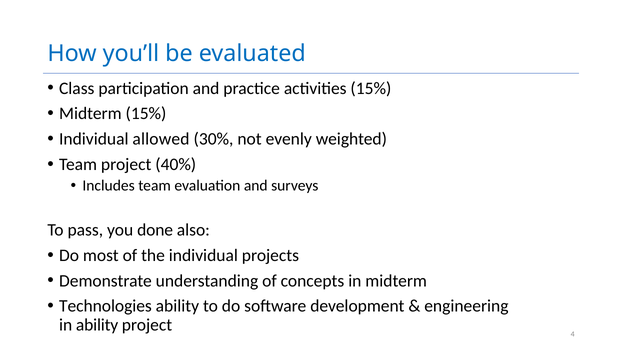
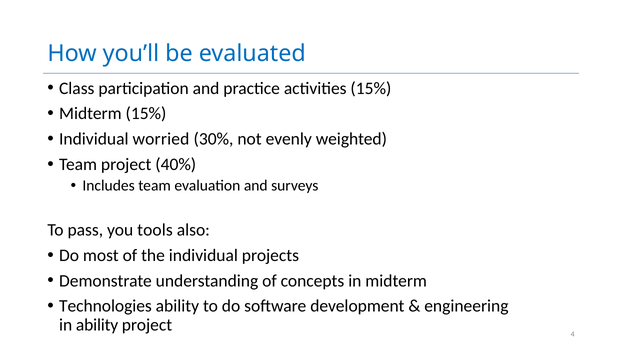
allowed: allowed -> worried
done: done -> tools
